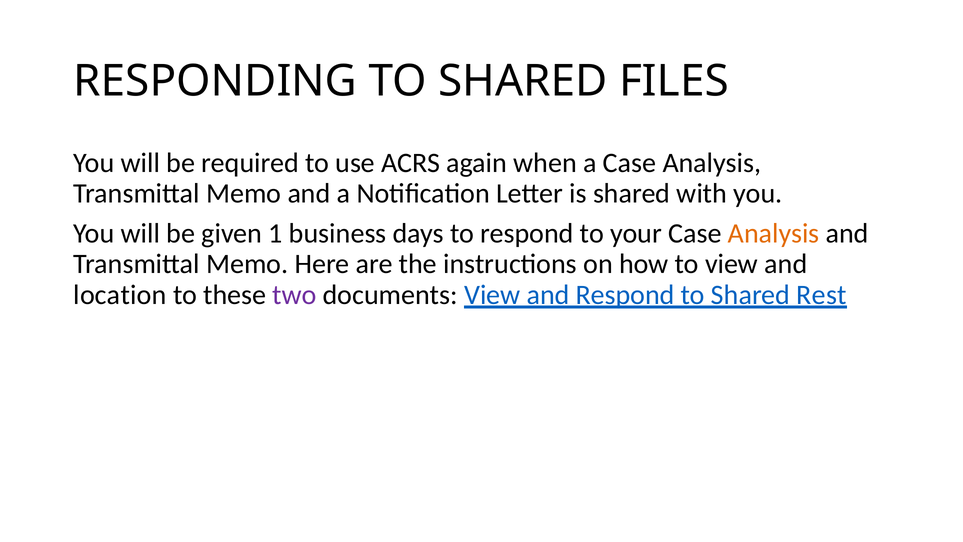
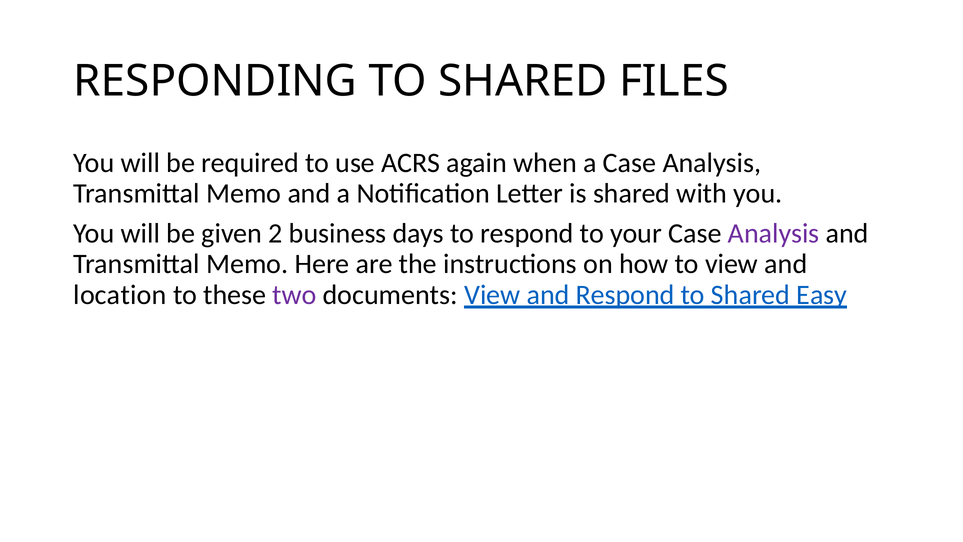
1: 1 -> 2
Analysis at (774, 234) colour: orange -> purple
Rest: Rest -> Easy
